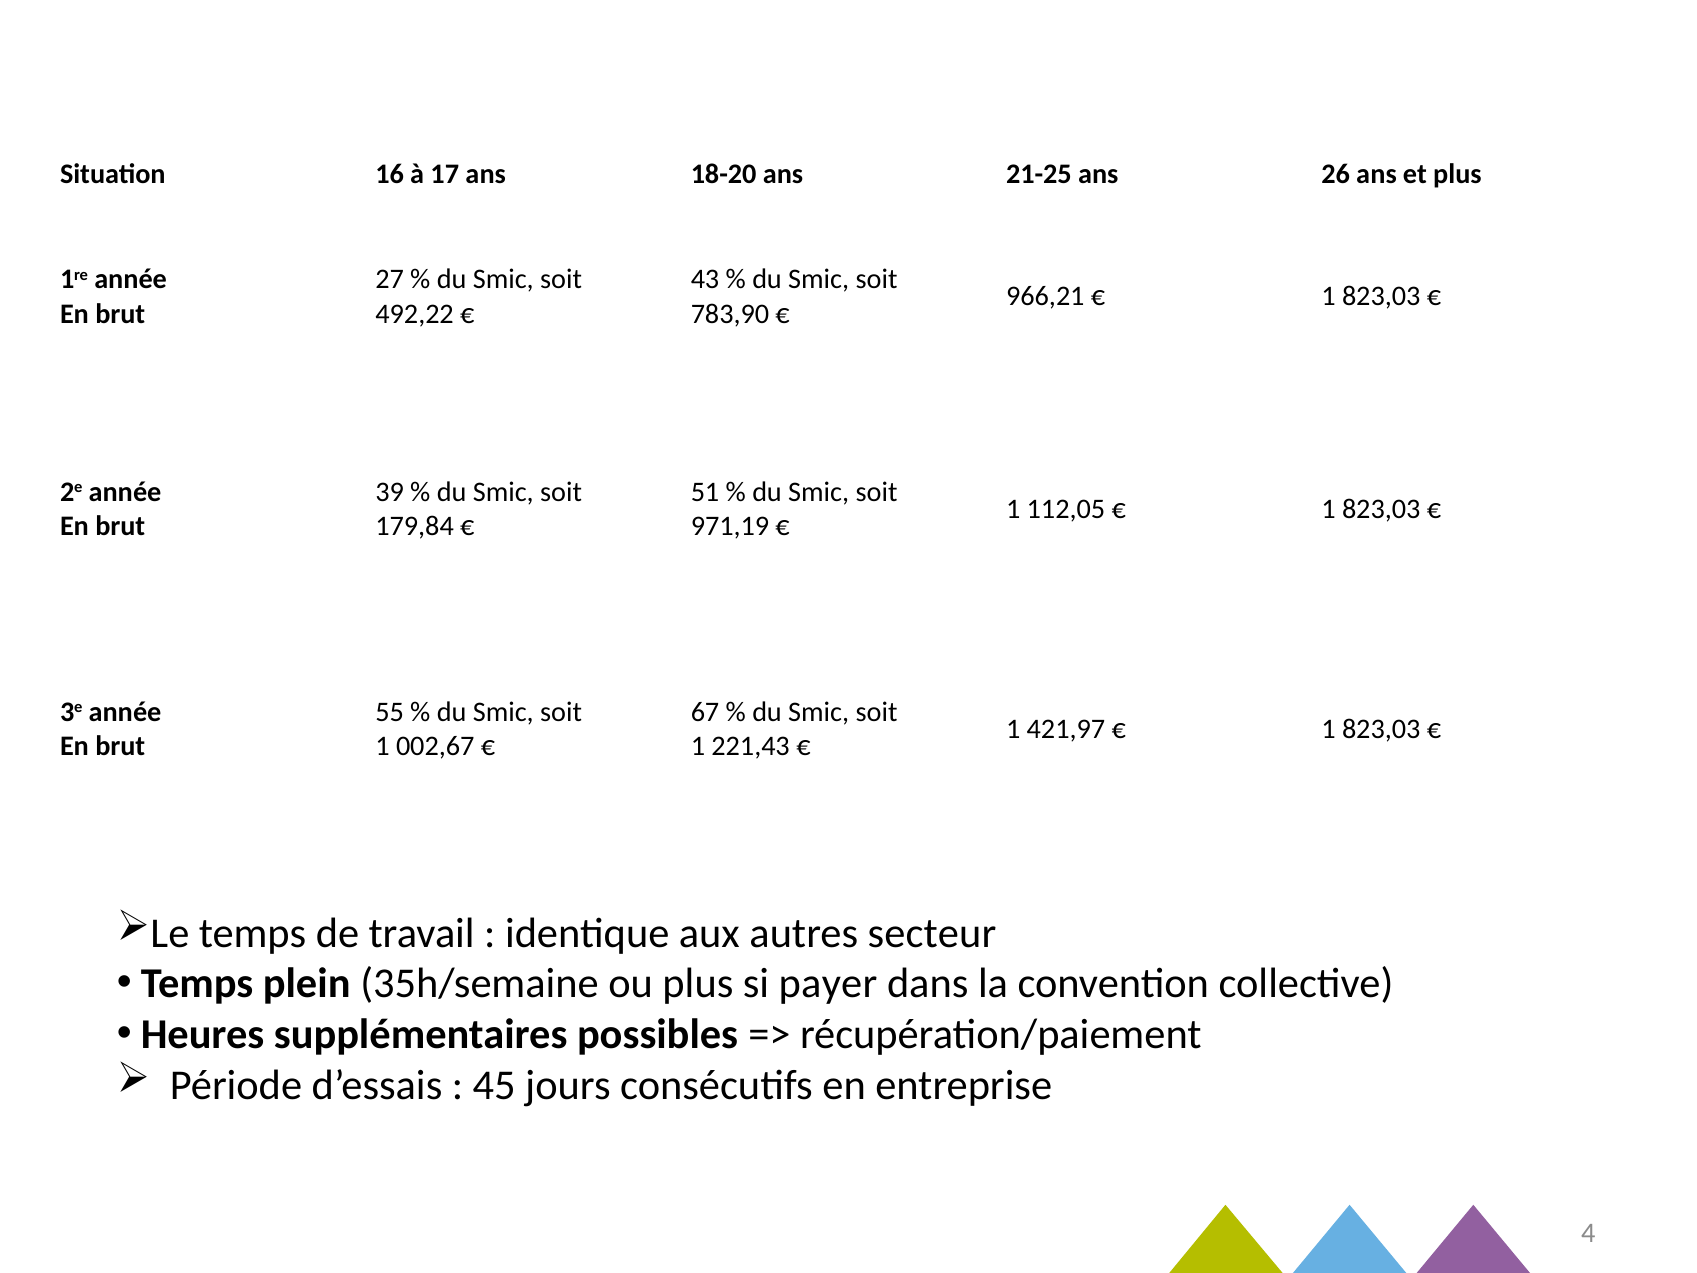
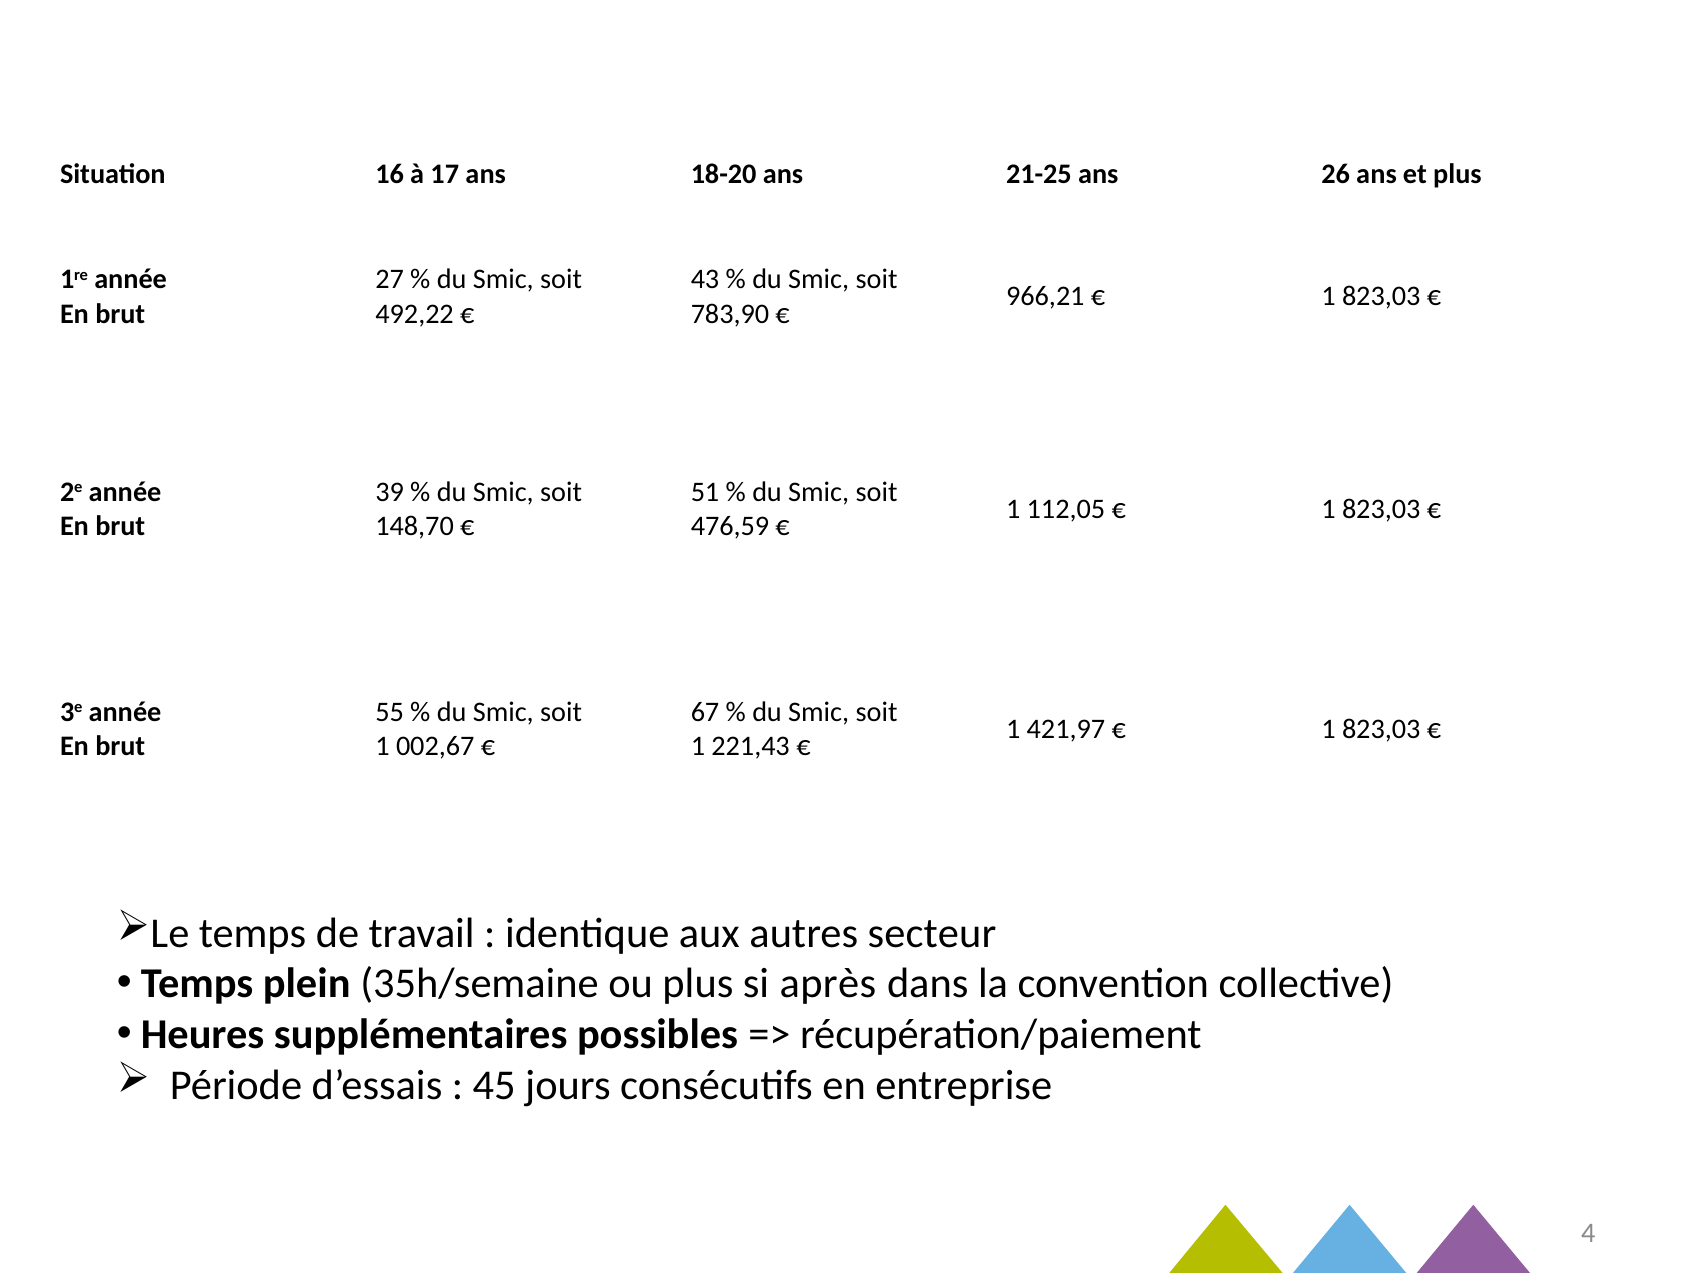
179,84: 179,84 -> 148,70
971,19: 971,19 -> 476,59
payer: payer -> après
